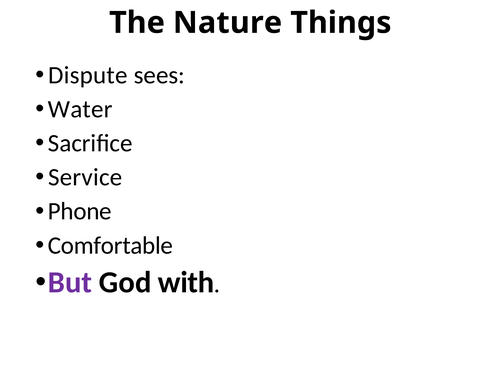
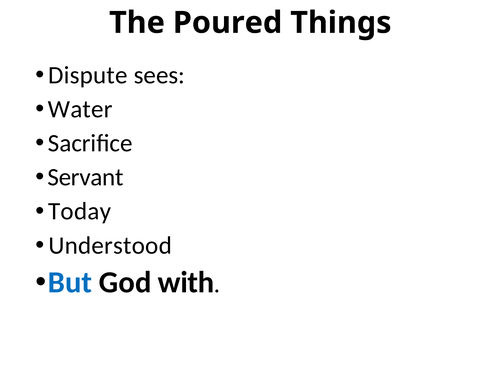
Nature: Nature -> Poured
Service: Service -> Servant
Phone: Phone -> Today
Comfortable: Comfortable -> Understood
But colour: purple -> blue
